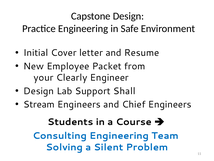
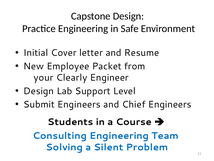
Shall: Shall -> Level
Stream: Stream -> Submit
